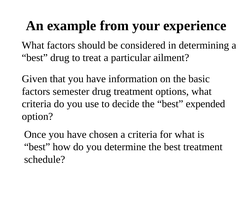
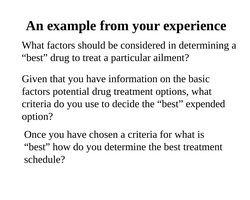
semester: semester -> potential
